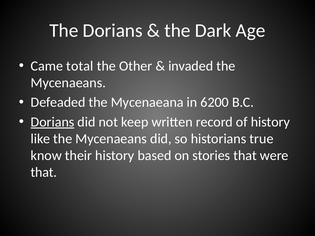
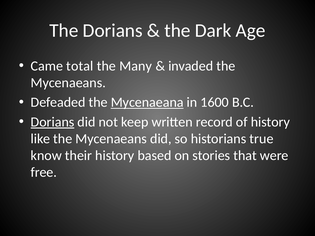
Other: Other -> Many
Mycenaeana underline: none -> present
6200: 6200 -> 1600
that at (44, 173): that -> free
